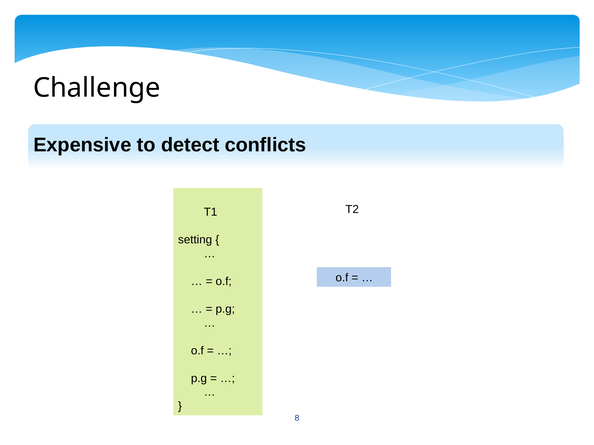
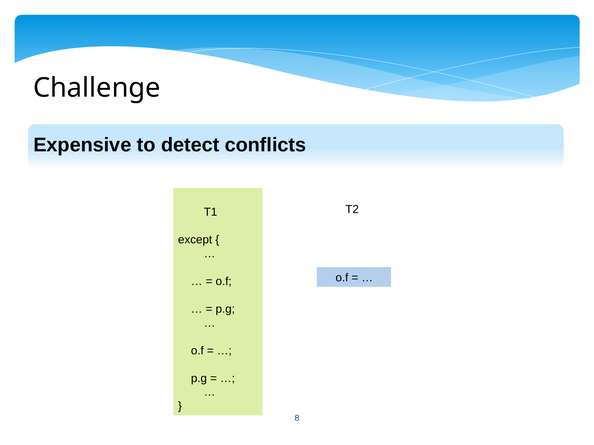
setting: setting -> except
